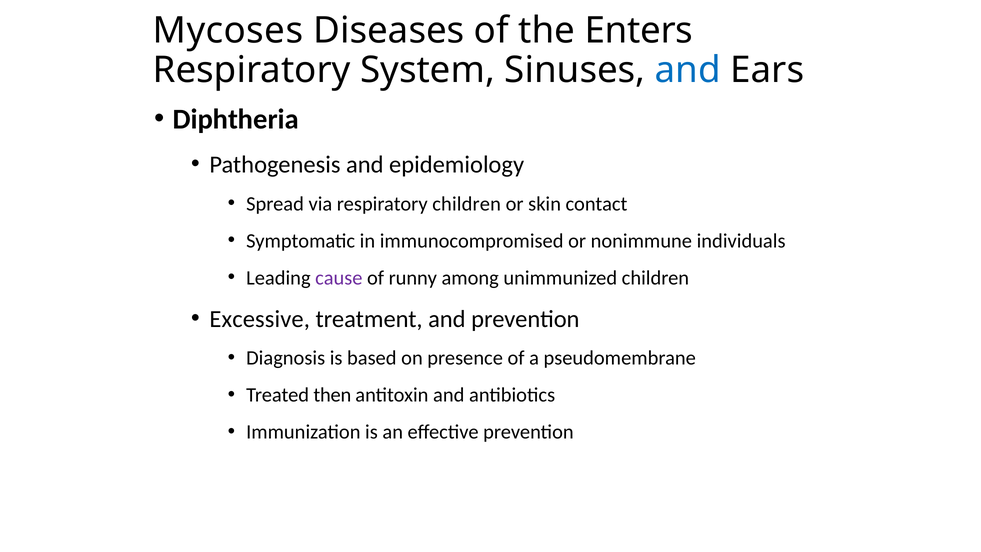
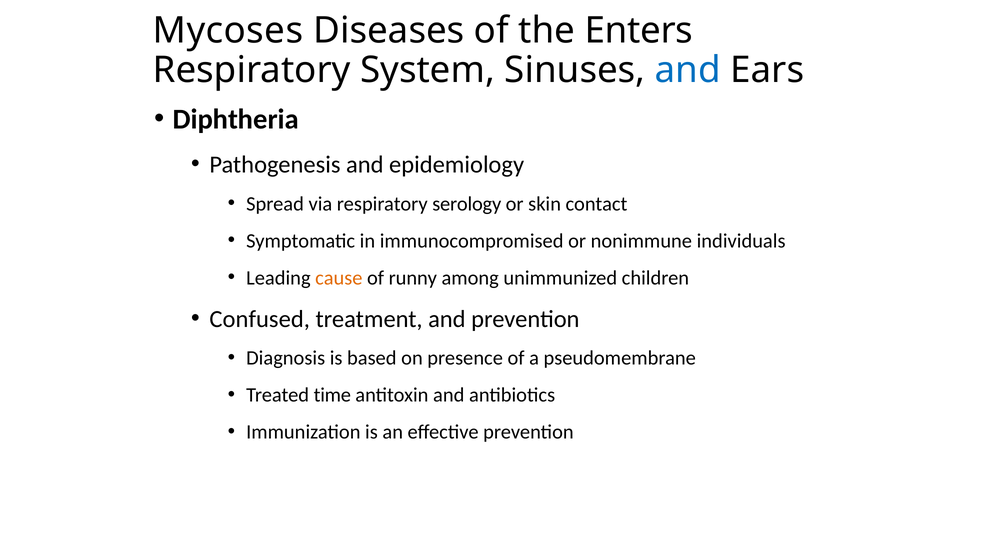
respiratory children: children -> serology
cause colour: purple -> orange
Excessive: Excessive -> Confused
then: then -> time
